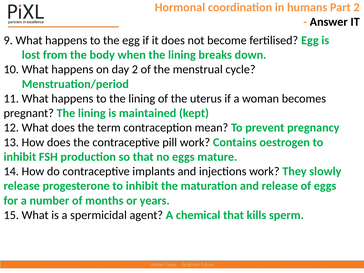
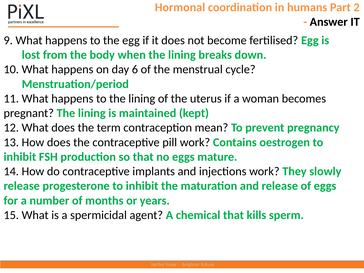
day 2: 2 -> 6
